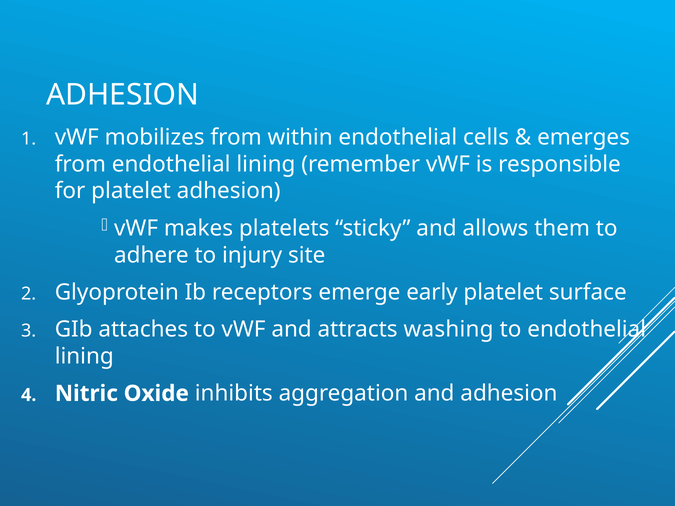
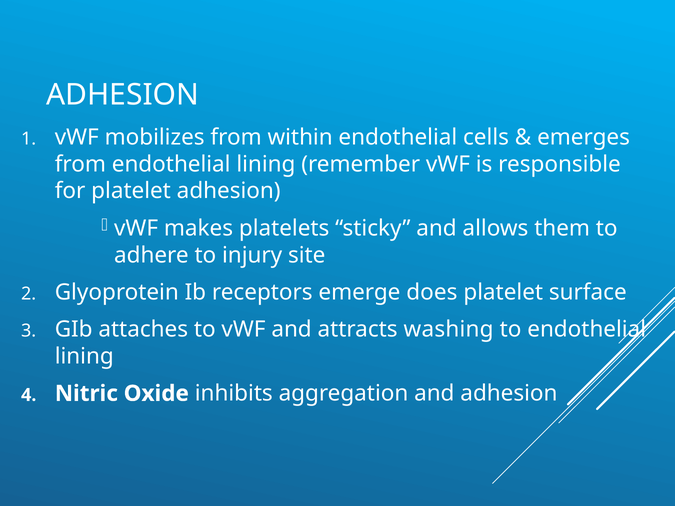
early: early -> does
